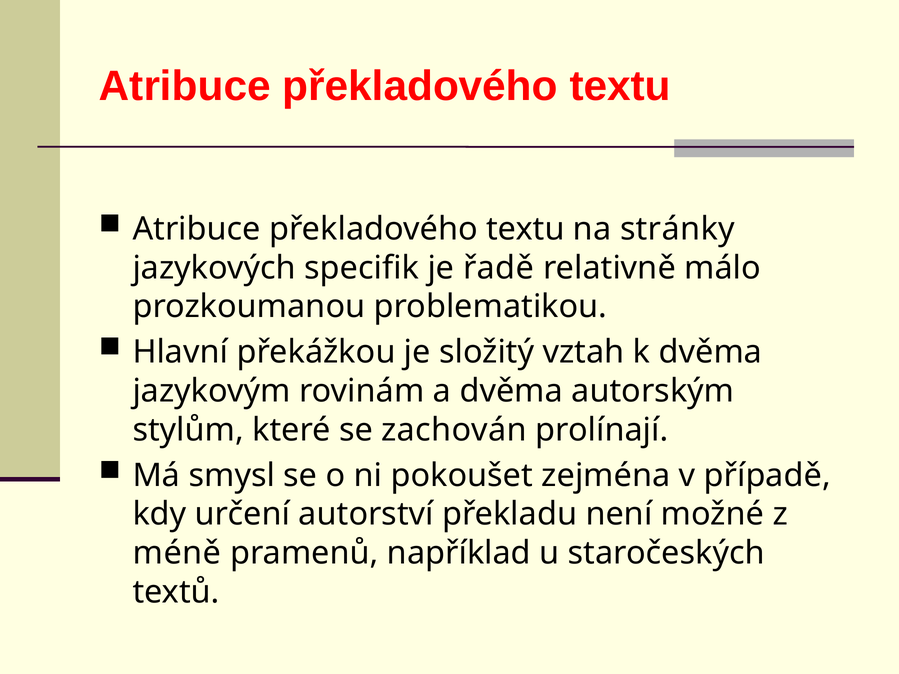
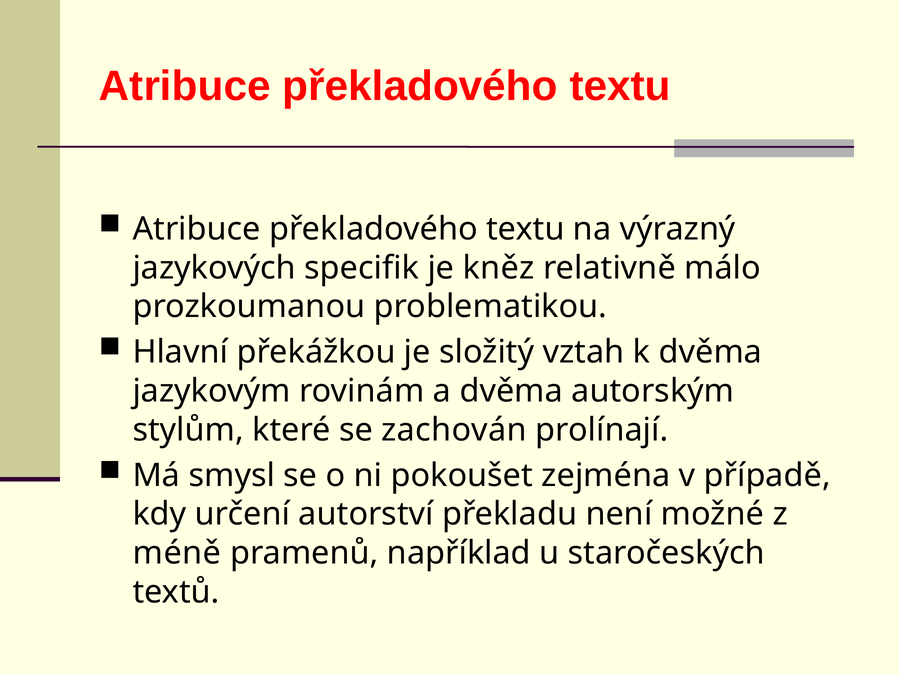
stránky: stránky -> výrazný
řadě: řadě -> kněz
